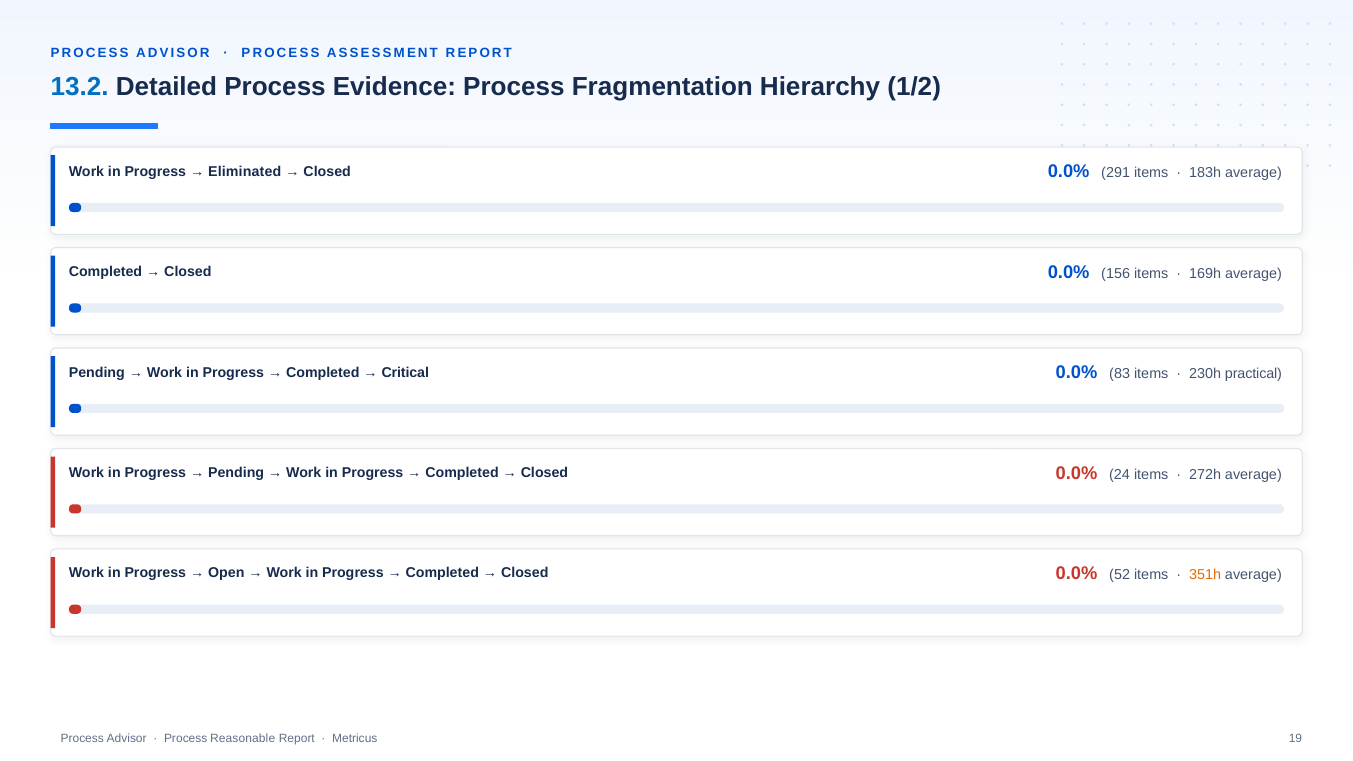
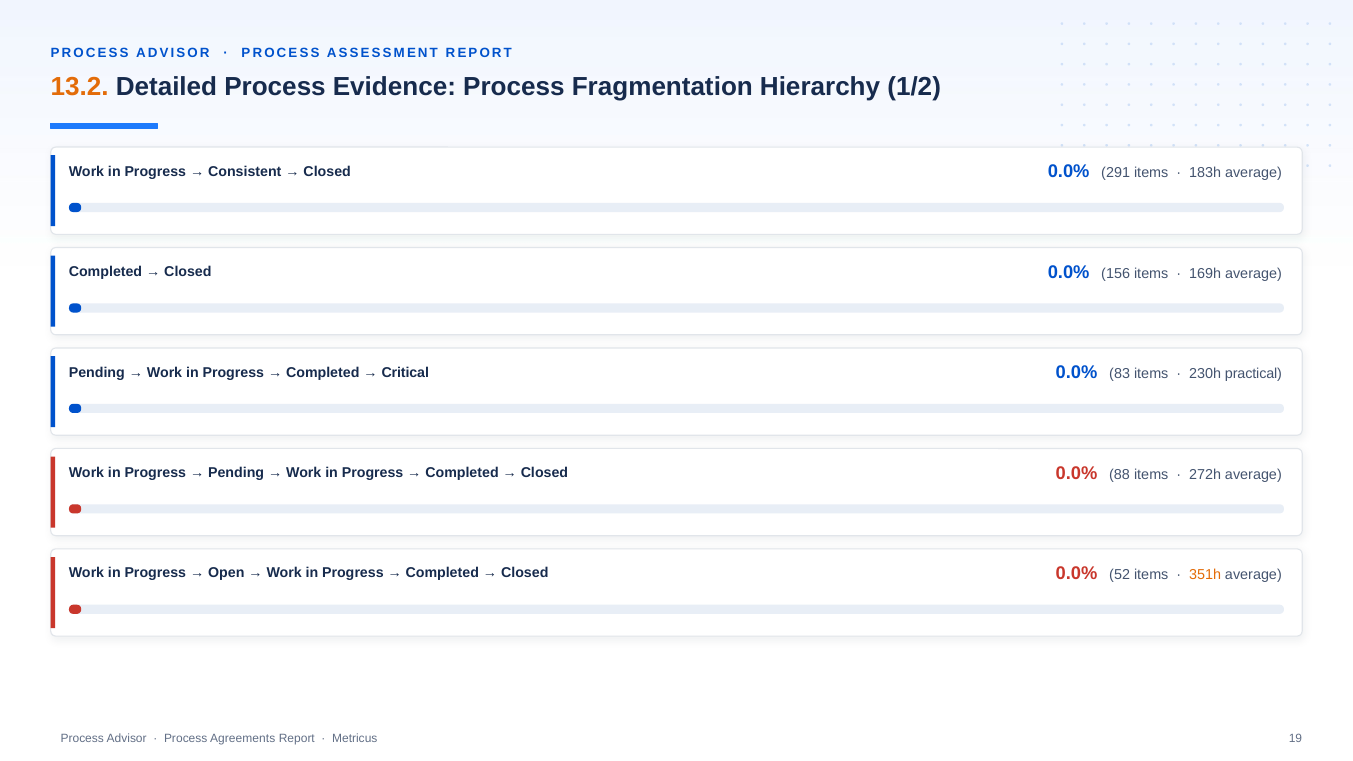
13.2 colour: blue -> orange
Eliminated: Eliminated -> Consistent
24: 24 -> 88
Reasonable: Reasonable -> Agreements
